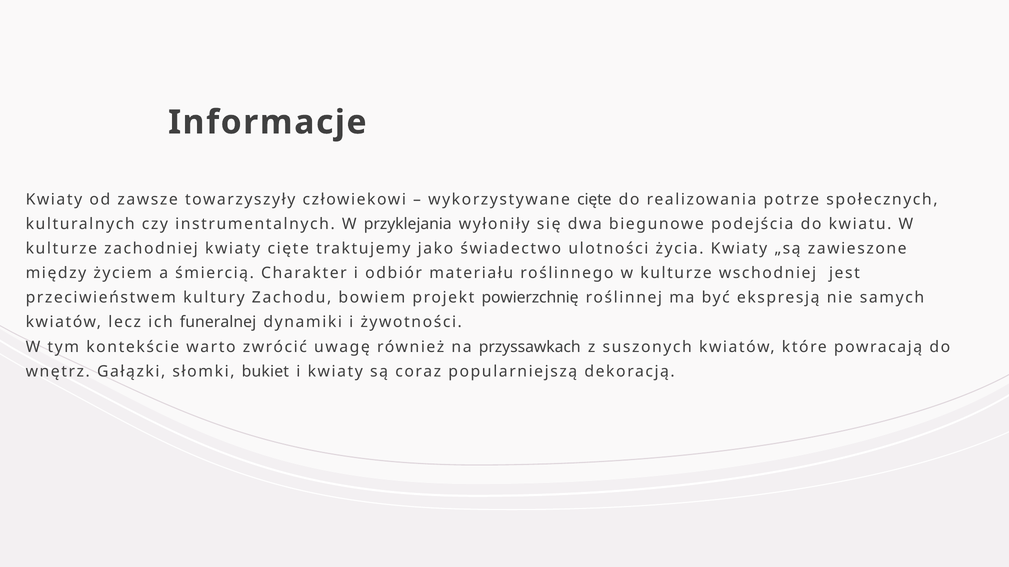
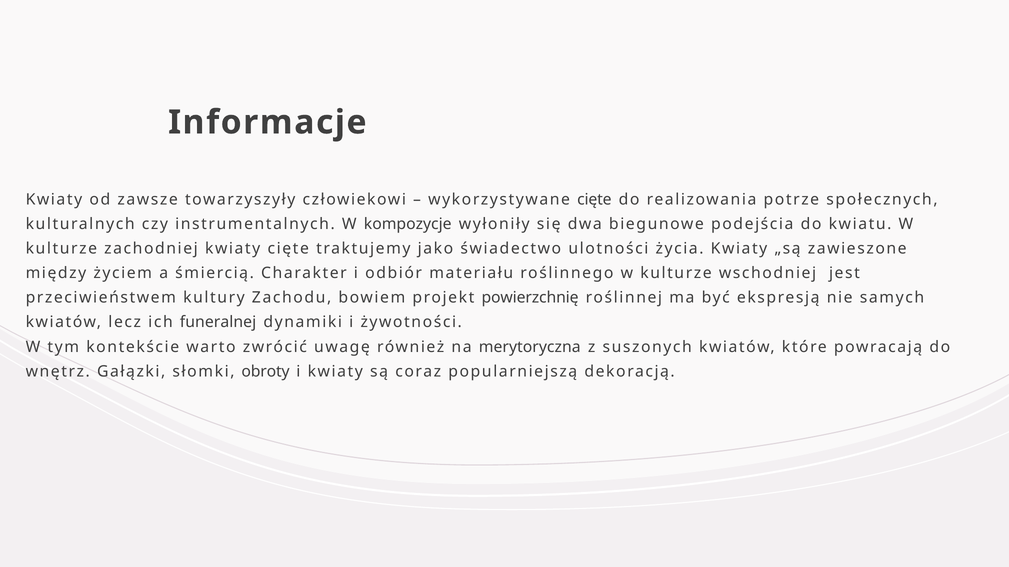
przyklejania: przyklejania -> kompozycje
przyssawkach: przyssawkach -> merytoryczna
bukiet: bukiet -> obroty
